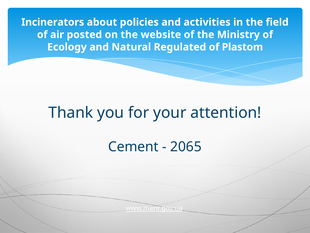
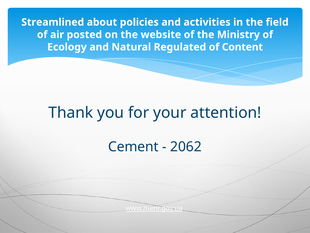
Incinerators: Incinerators -> Streamlined
Plastom: Plastom -> Content
2065: 2065 -> 2062
